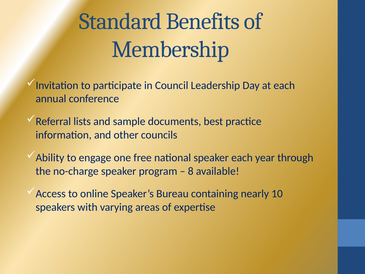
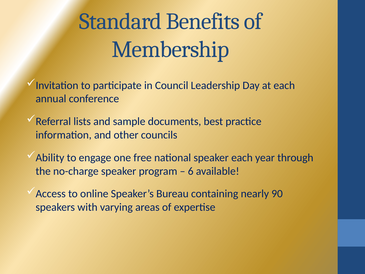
8: 8 -> 6
10: 10 -> 90
